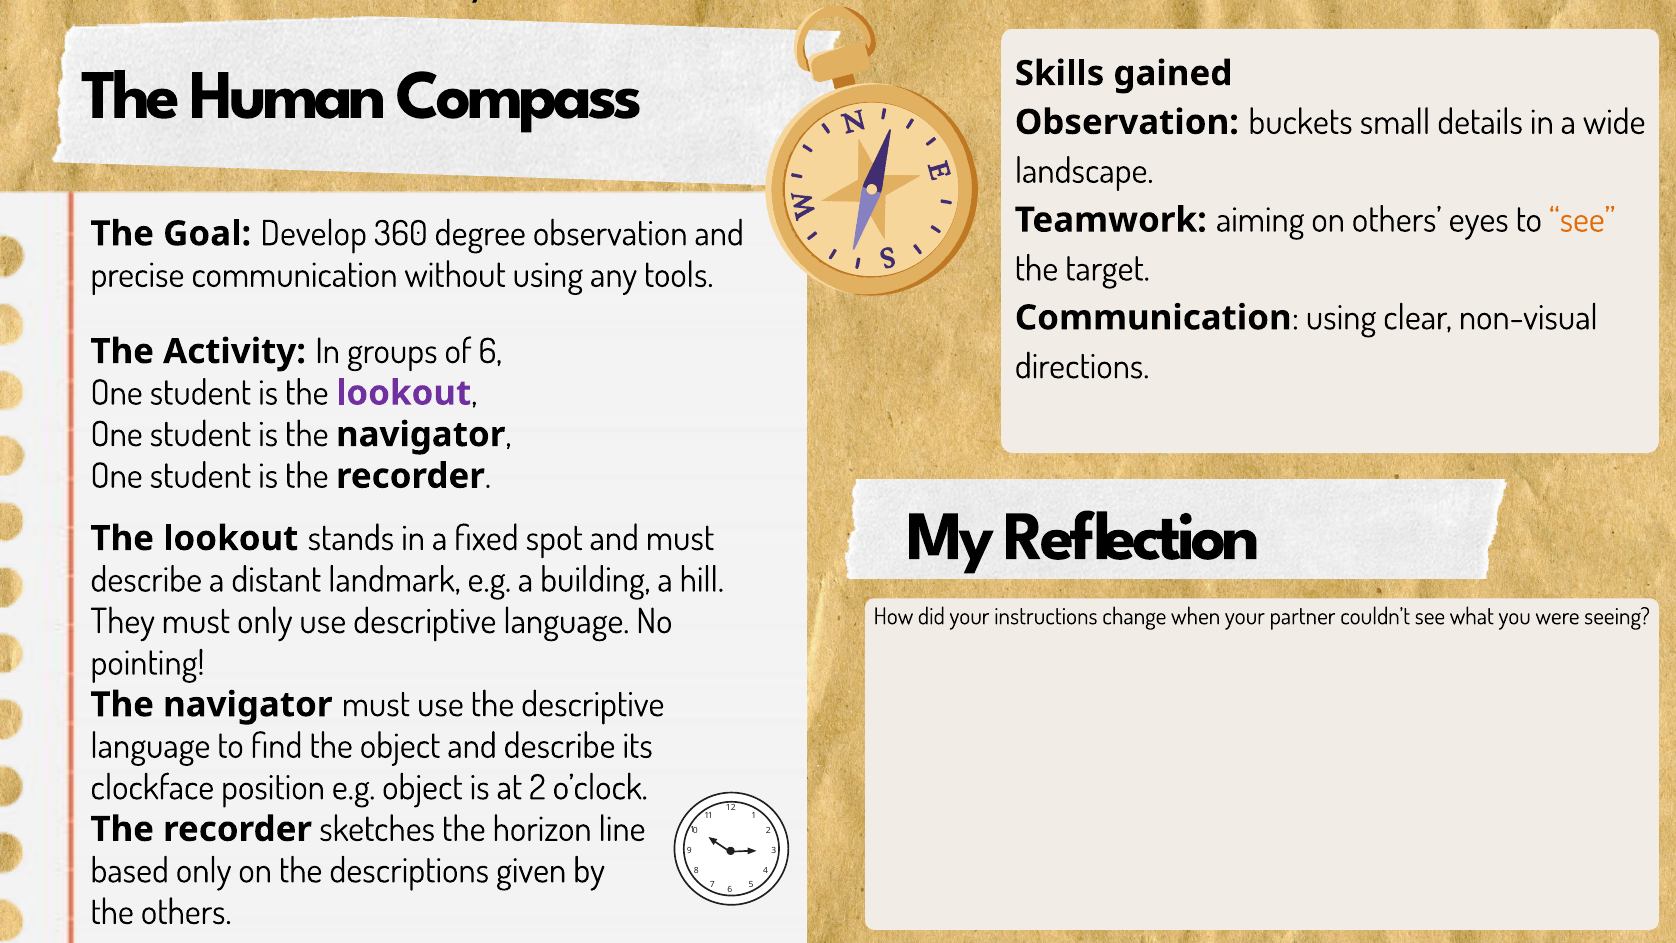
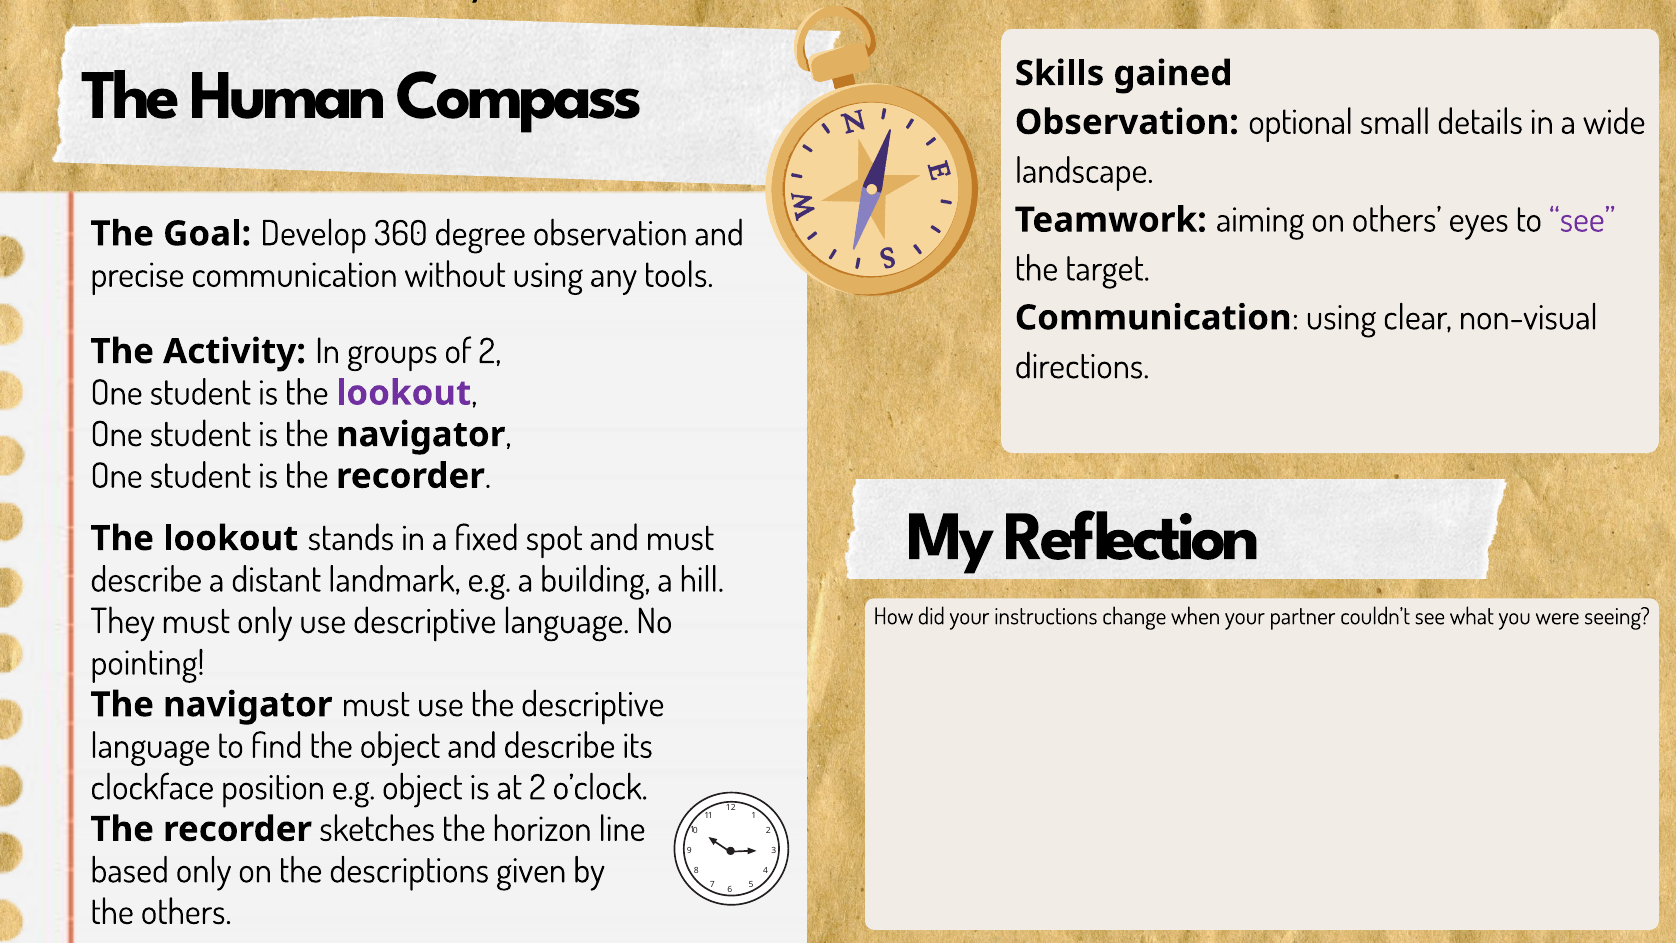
buckets: buckets -> optional
see at (1582, 220) colour: orange -> purple
of 6: 6 -> 2
